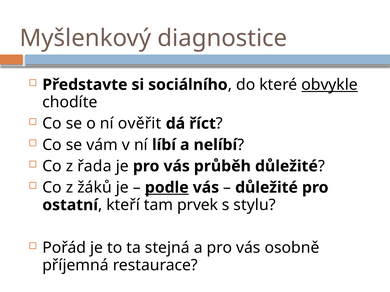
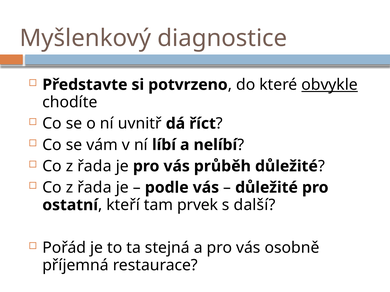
sociálního: sociálního -> potvrzeno
ověřit: ověřit -> uvnitř
žáků at (95, 188): žáků -> řada
podle underline: present -> none
stylu: stylu -> další
